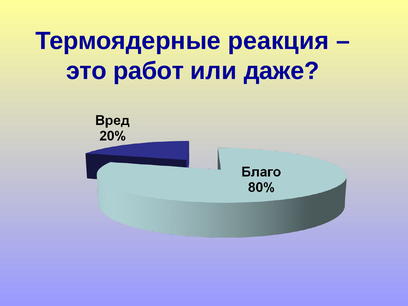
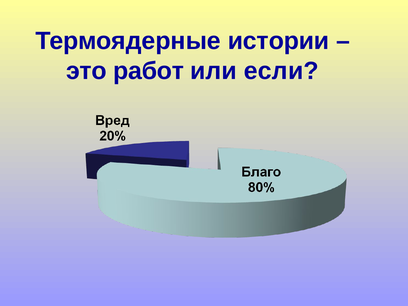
реакция: реакция -> истории
даже: даже -> если
